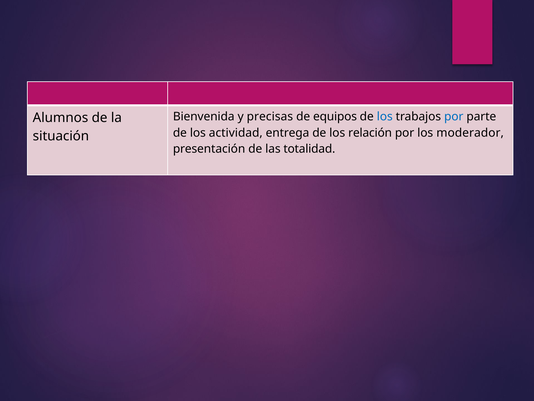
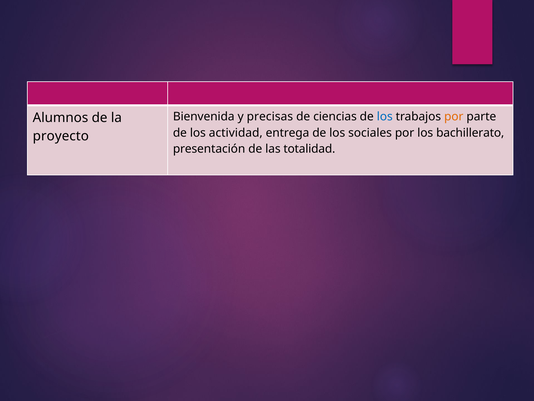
equipos: equipos -> ciencias
por at (454, 117) colour: blue -> orange
relación: relación -> sociales
moderador: moderador -> bachillerato
situación: situación -> proyecto
